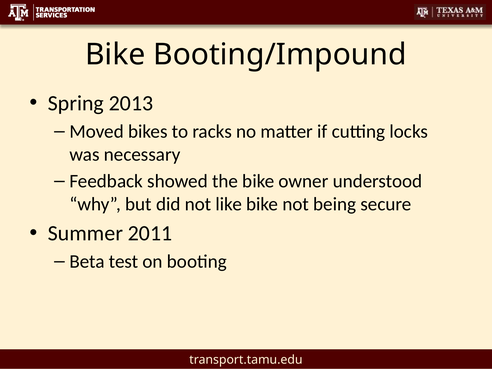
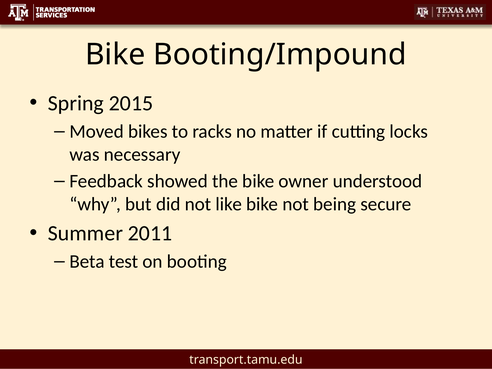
2013: 2013 -> 2015
